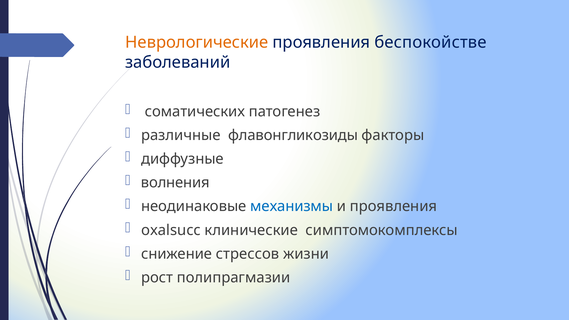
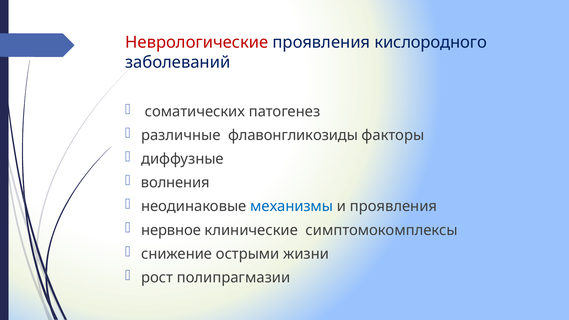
Неврологические colour: orange -> red
беспокойстве: беспокойстве -> кислородного
oxalsucc: oxalsucc -> нервное
стрессов: стрессов -> острыми
